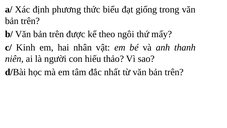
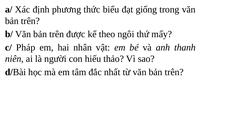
Kinh: Kinh -> Pháp
